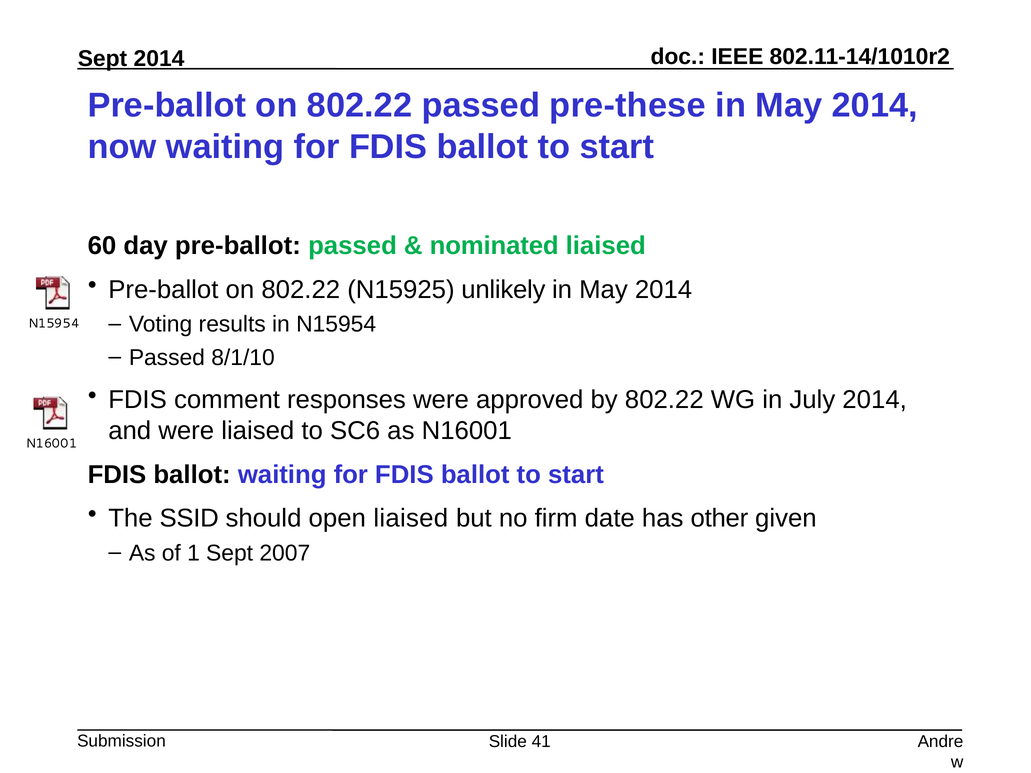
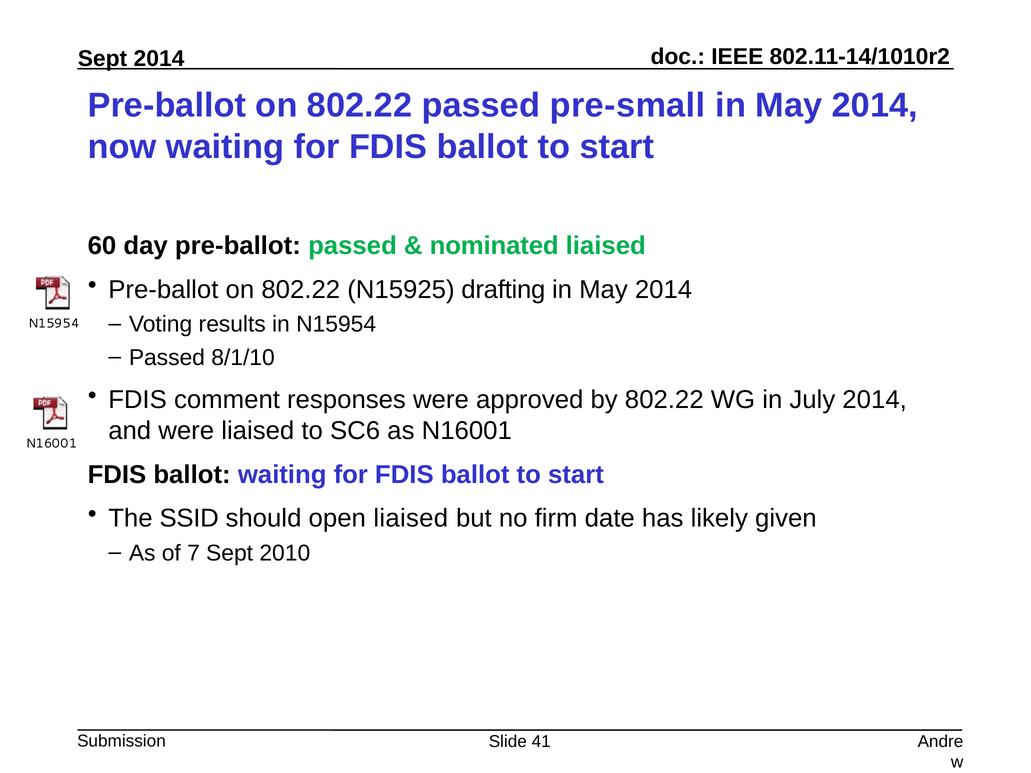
pre-these: pre-these -> pre-small
unlikely: unlikely -> drafting
other: other -> likely
1: 1 -> 7
2007: 2007 -> 2010
